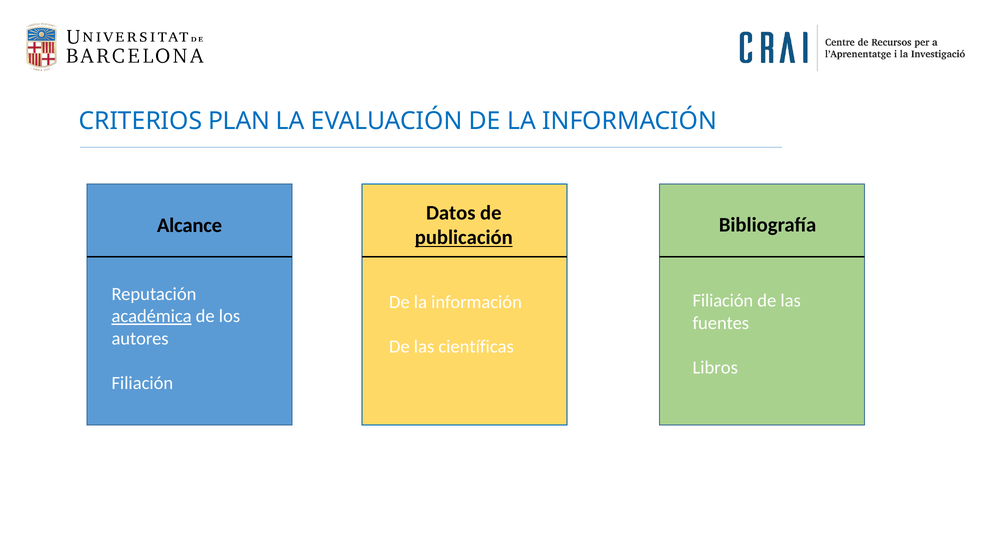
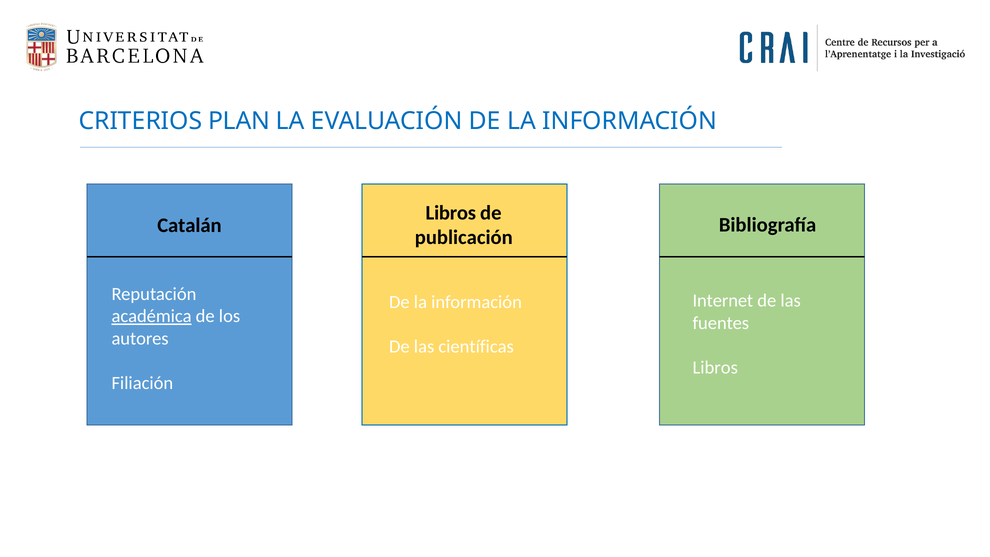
Datos at (451, 213): Datos -> Libros
Alcance: Alcance -> Catalán
publicación underline: present -> none
Filiación at (723, 301): Filiación -> Internet
